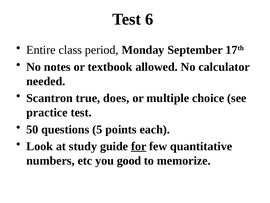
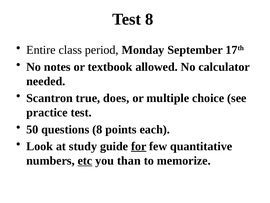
Test 6: 6 -> 8
questions 5: 5 -> 8
etc underline: none -> present
good: good -> than
